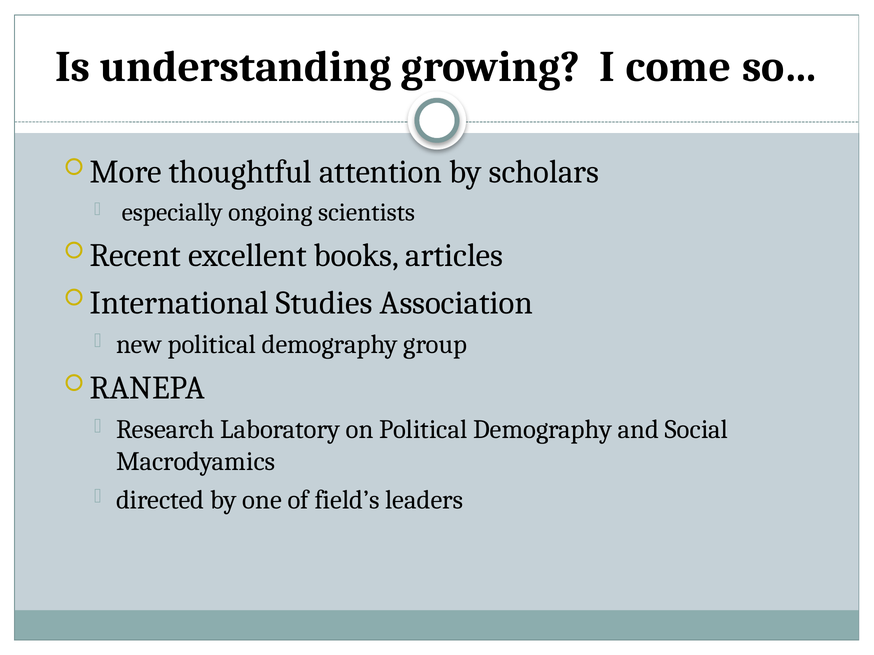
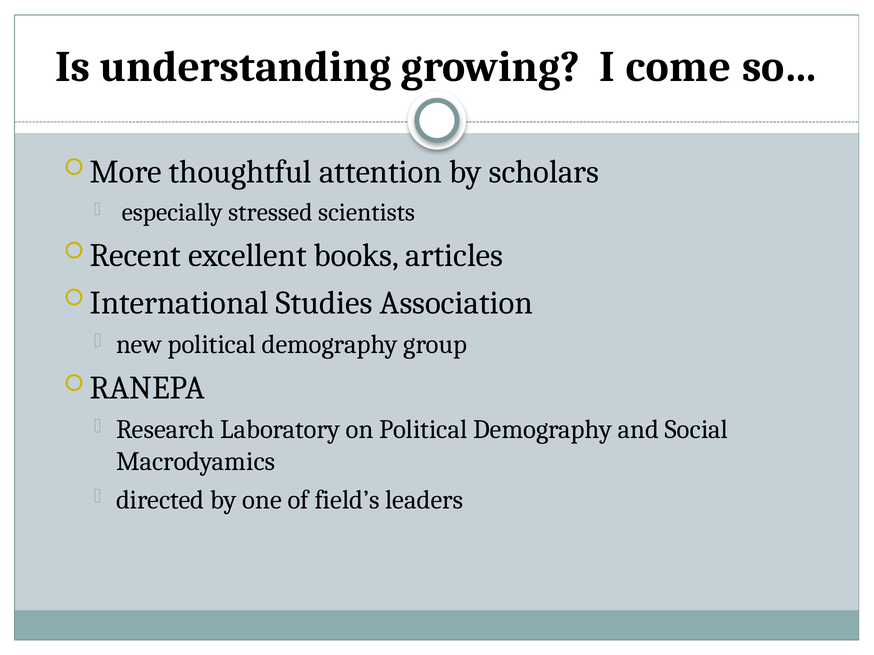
ongoing: ongoing -> stressed
